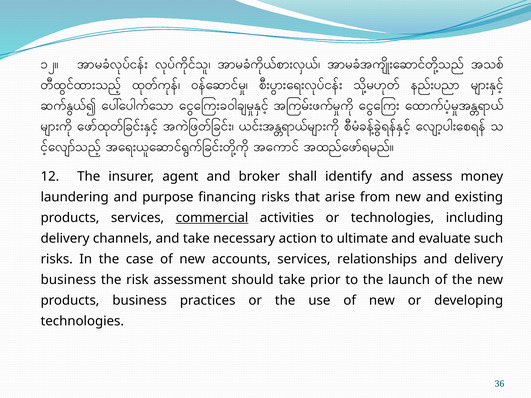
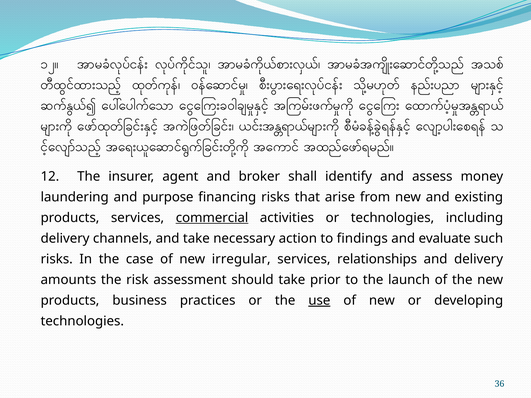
ultimate: ultimate -> findings
accounts: accounts -> irregular
business at (68, 280): business -> amounts
use underline: none -> present
